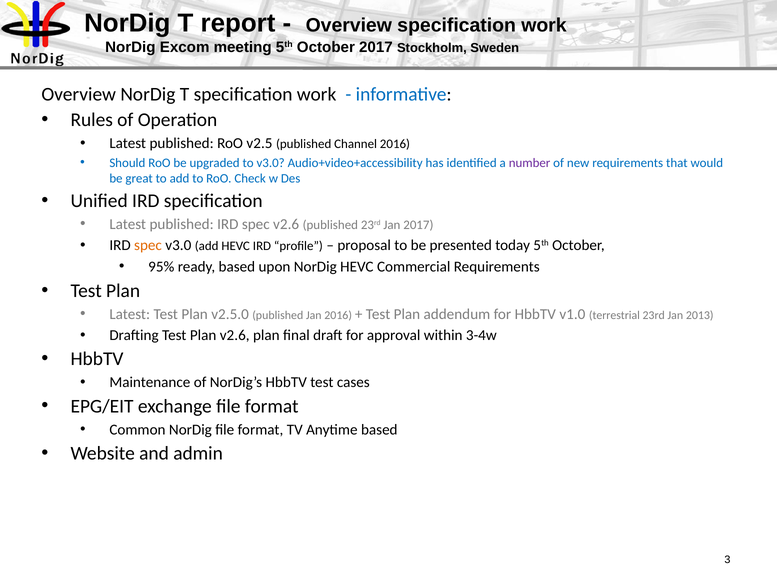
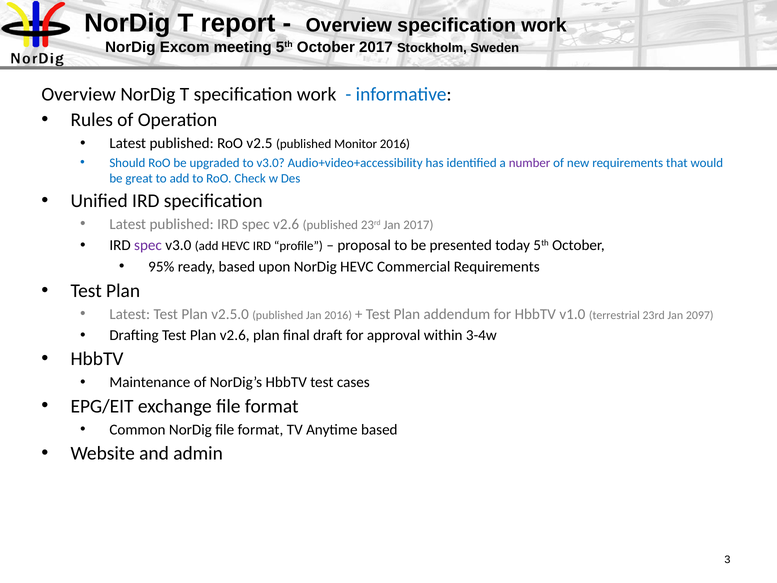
Channel: Channel -> Monitor
spec at (148, 245) colour: orange -> purple
2013: 2013 -> 2097
